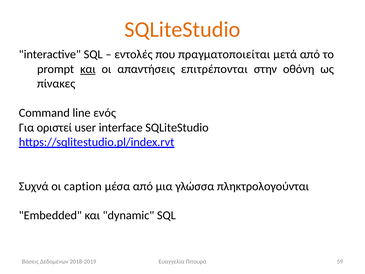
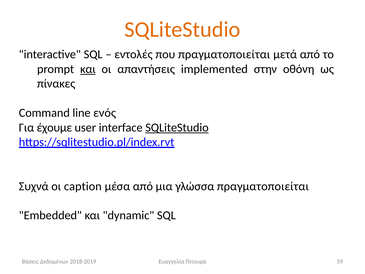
επιτρέπονται: επιτρέπονται -> implemented
οριστεί: οριστεί -> έχουμε
SQLiteStudio at (177, 127) underline: none -> present
γλώσσα πληκτρολογούνται: πληκτρολογούνται -> πραγματοποιείται
